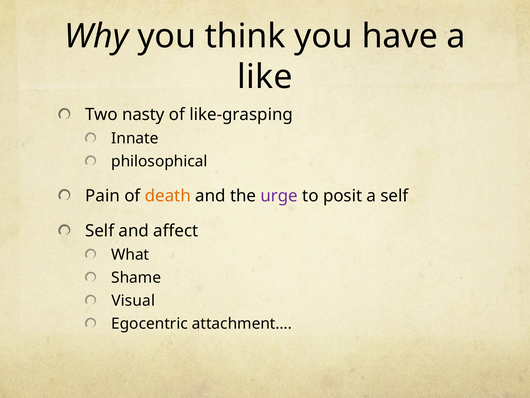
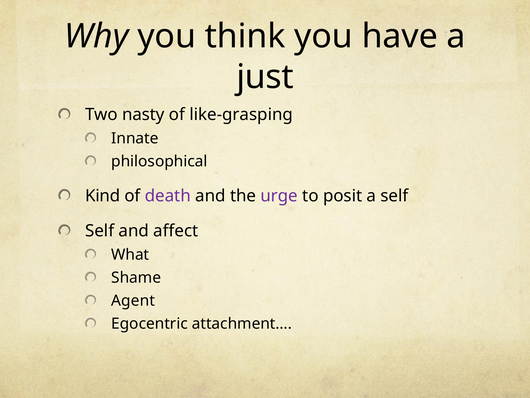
like: like -> just
Pain: Pain -> Kind
death colour: orange -> purple
Visual: Visual -> Agent
